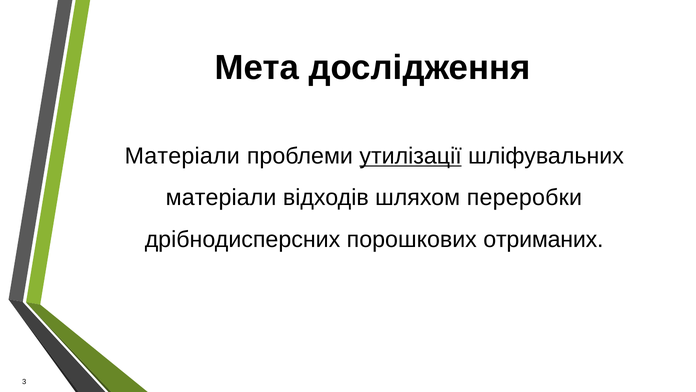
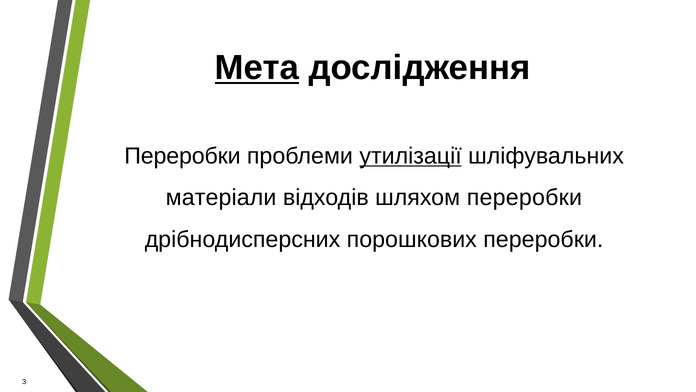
Мета underline: none -> present
Матеріали at (182, 156): Матеріали -> Переробки
порошкових отриманих: отриманих -> переробки
